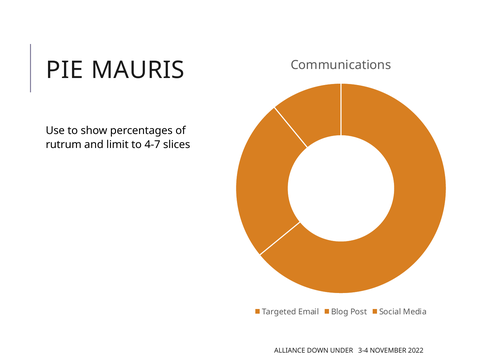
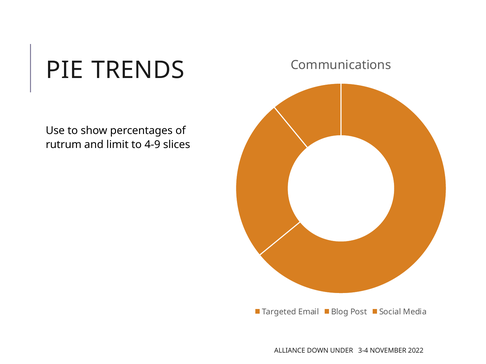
MAURIS: MAURIS -> TRENDS
4-7: 4-7 -> 4-9
